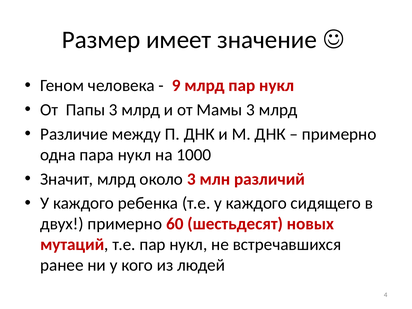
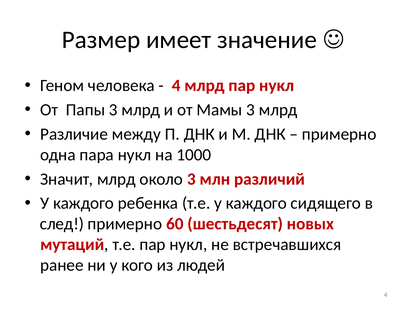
9 at (176, 86): 9 -> 4
двух: двух -> след
